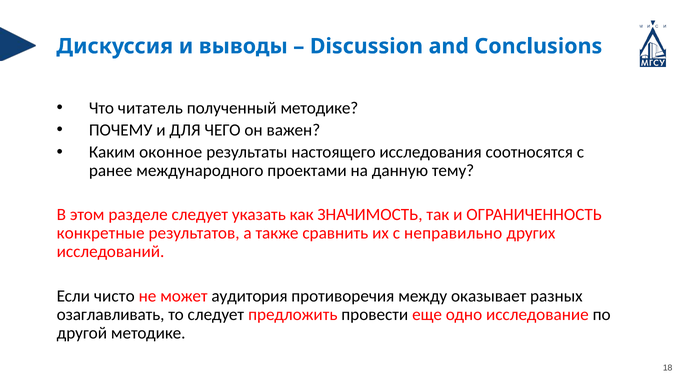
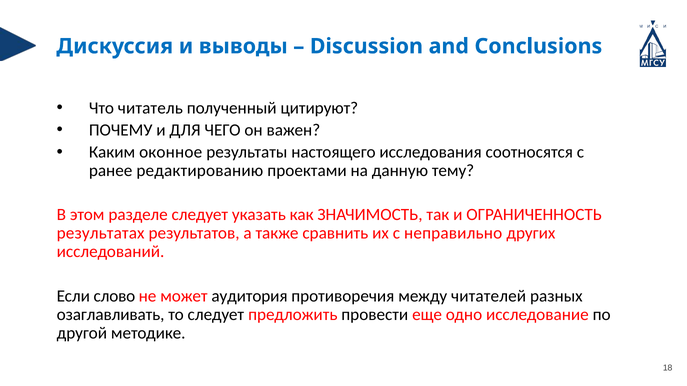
полученный методике: методике -> цитируют
международного: международного -> редактированию
конкретные: конкретные -> результатах
чисто: чисто -> слово
оказывает: оказывает -> читателей
